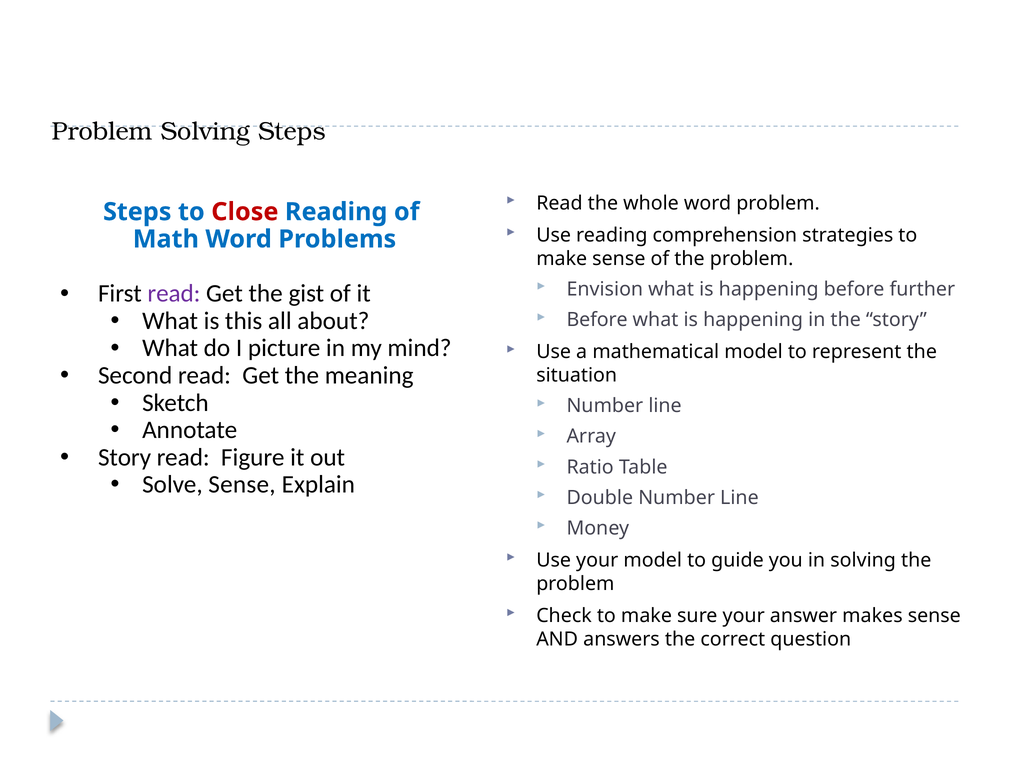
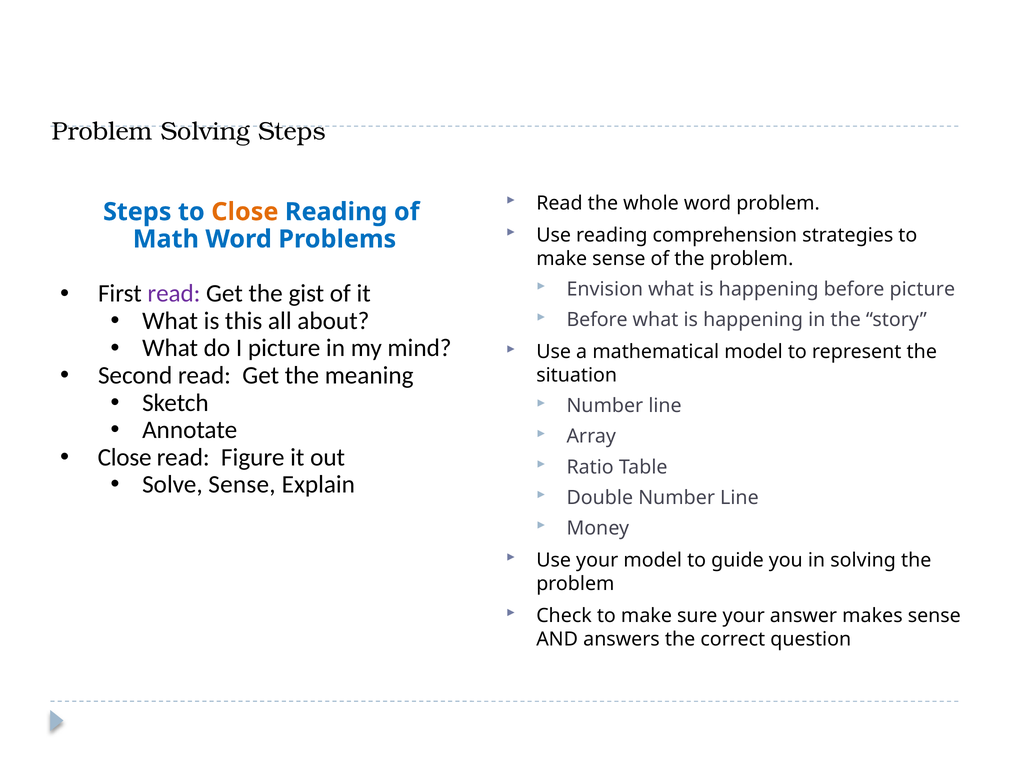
Close at (245, 212) colour: red -> orange
before further: further -> picture
Story at (125, 457): Story -> Close
